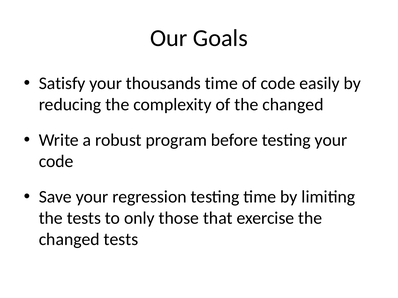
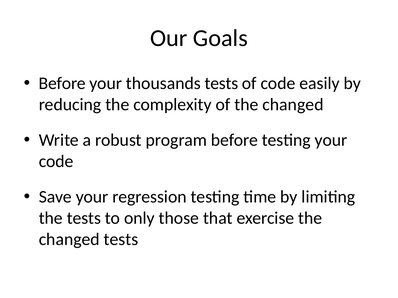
Satisfy at (62, 83): Satisfy -> Before
thousands time: time -> tests
